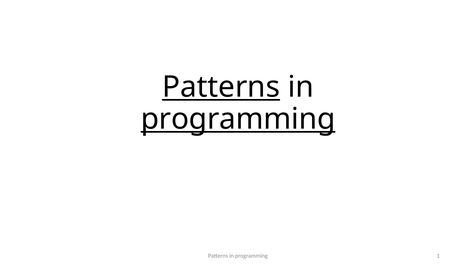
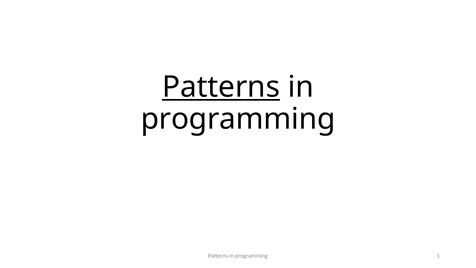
programming at (238, 119) underline: present -> none
